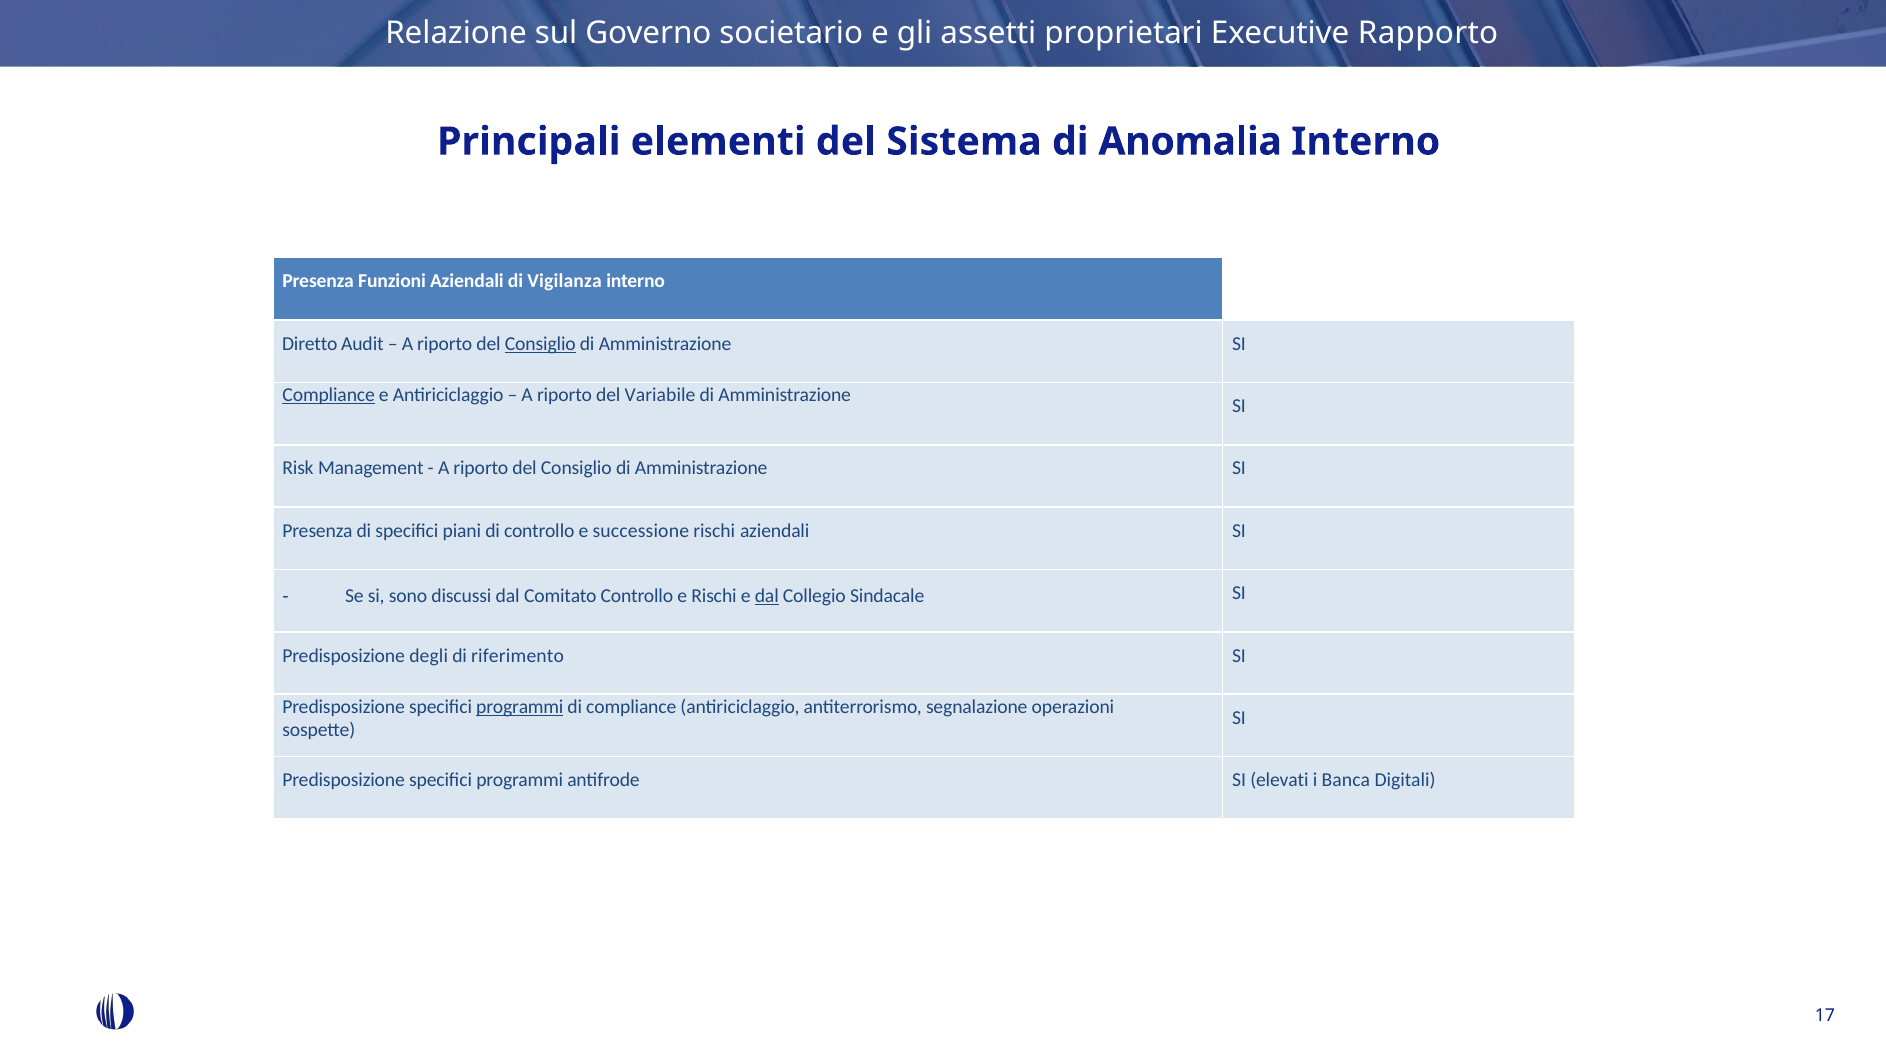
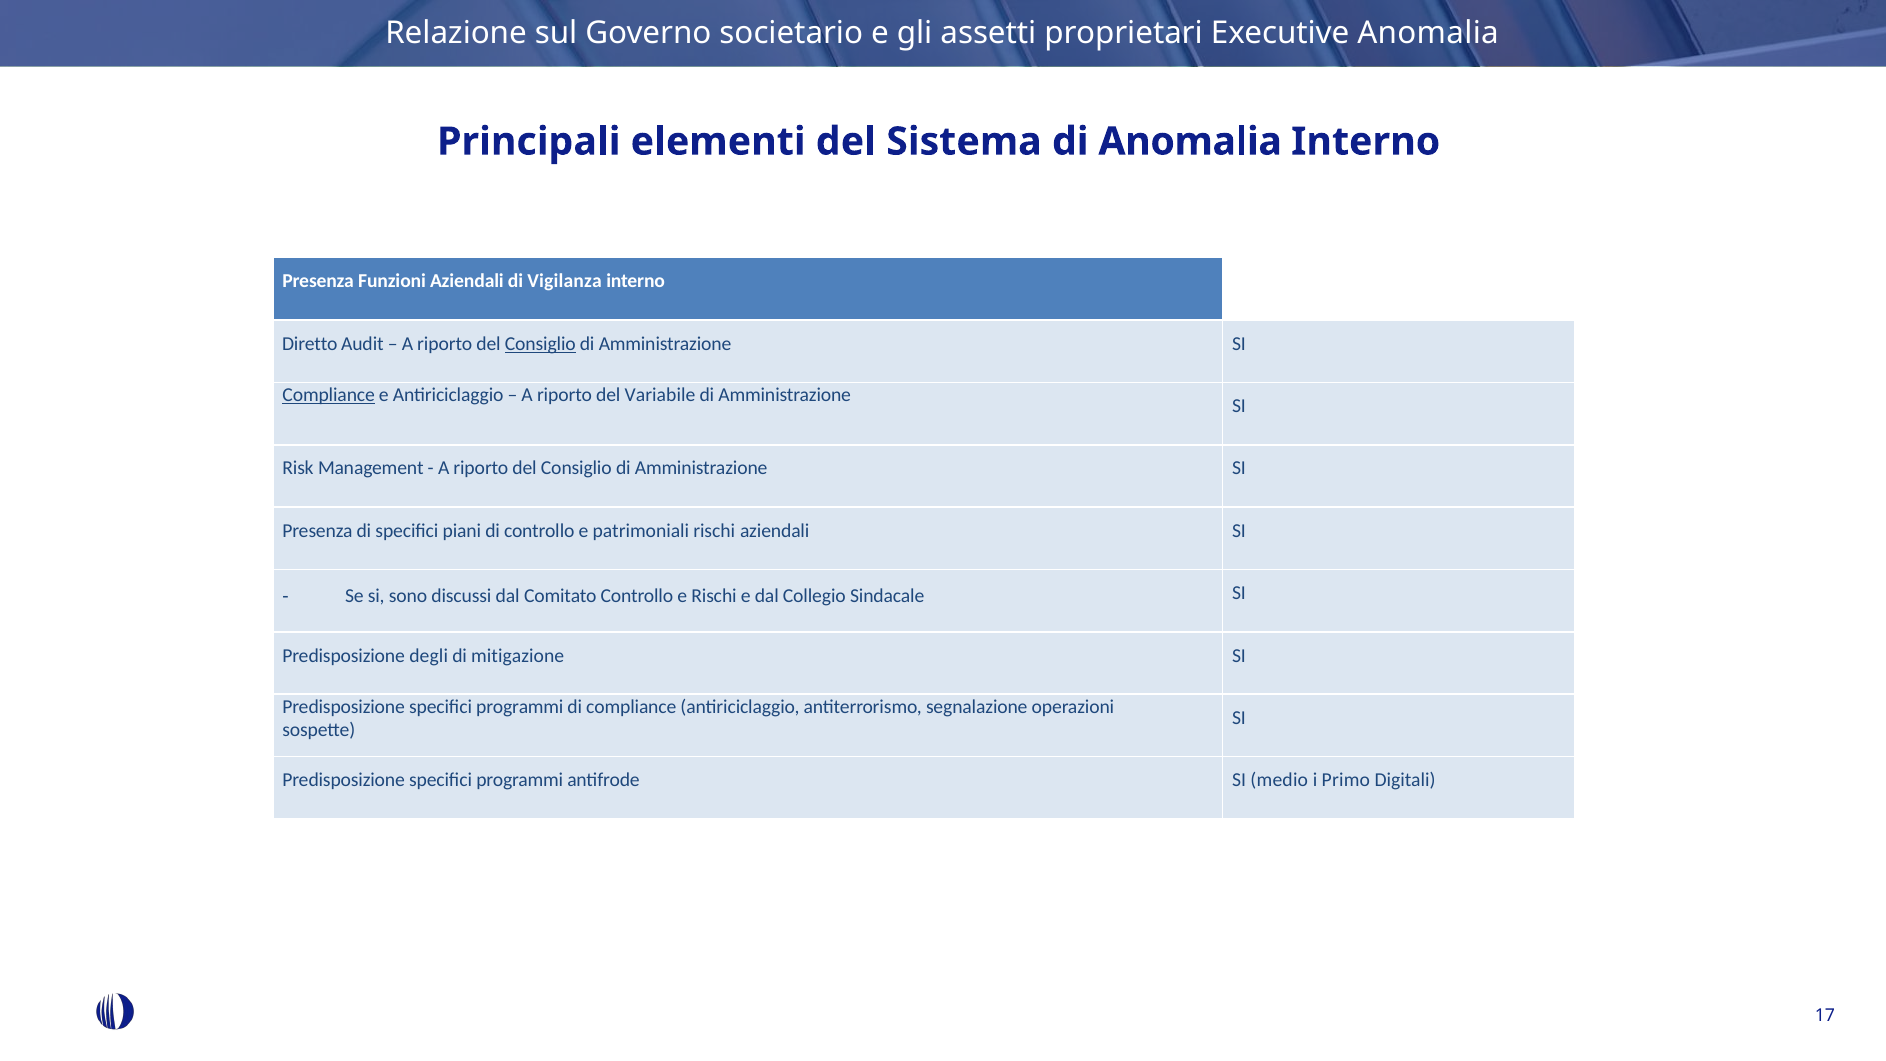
Executive Rapporto: Rapporto -> Anomalia
successione: successione -> patrimoniali
dal at (767, 596) underline: present -> none
riferimento: riferimento -> mitigazione
programmi at (520, 707) underline: present -> none
elevati: elevati -> medio
Banca: Banca -> Primo
